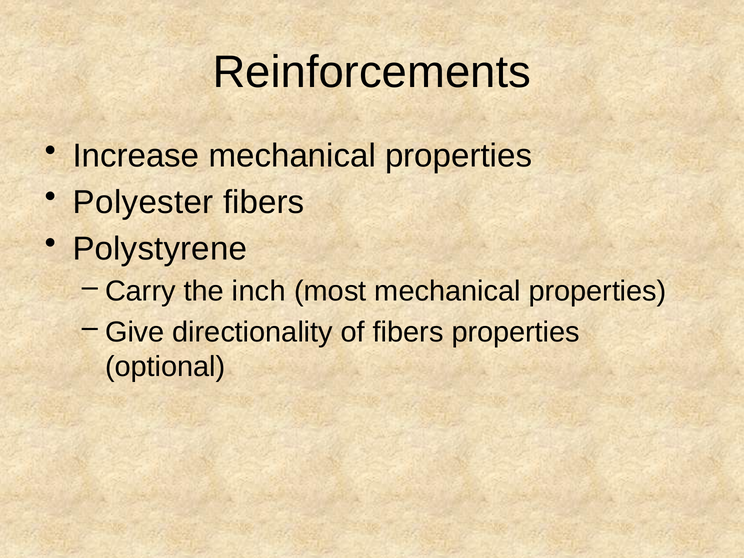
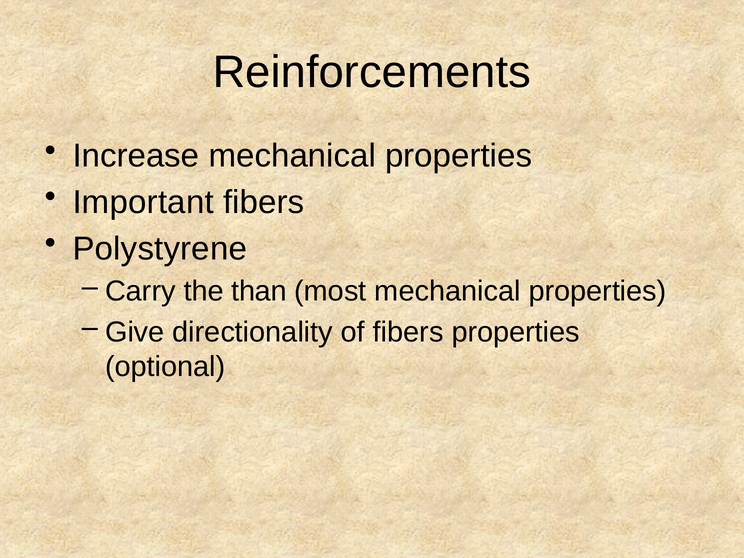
Polyester: Polyester -> Important
inch: inch -> than
